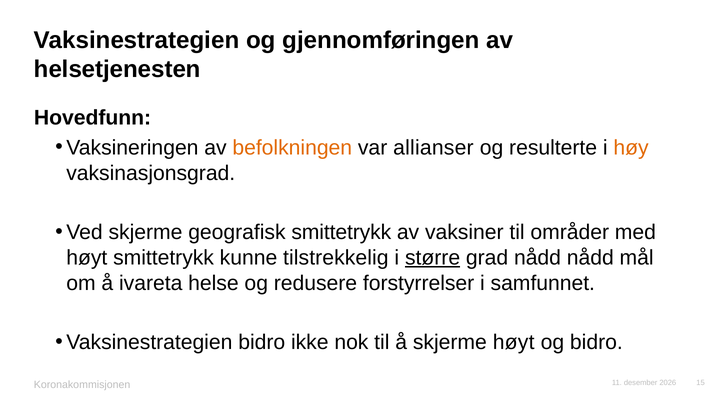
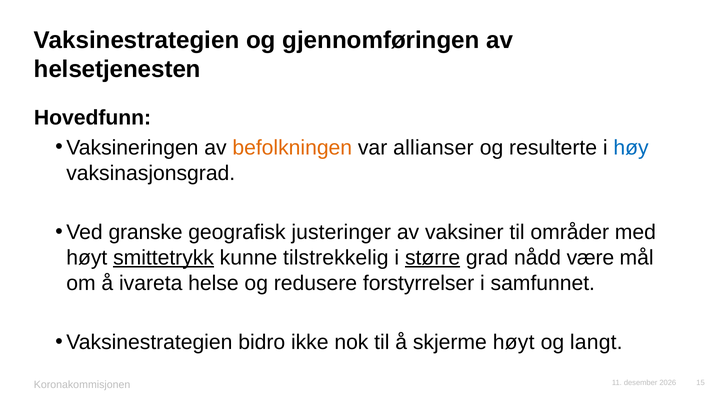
høy colour: orange -> blue
Ved skjerme: skjerme -> granske
geografisk smittetrykk: smittetrykk -> justeringer
smittetrykk at (164, 258) underline: none -> present
nådd nådd: nådd -> være
og bidro: bidro -> langt
